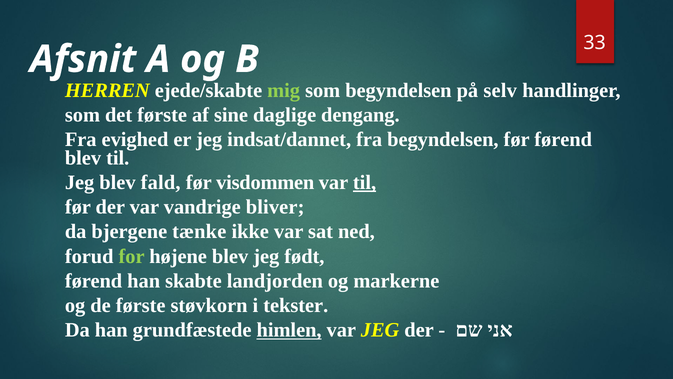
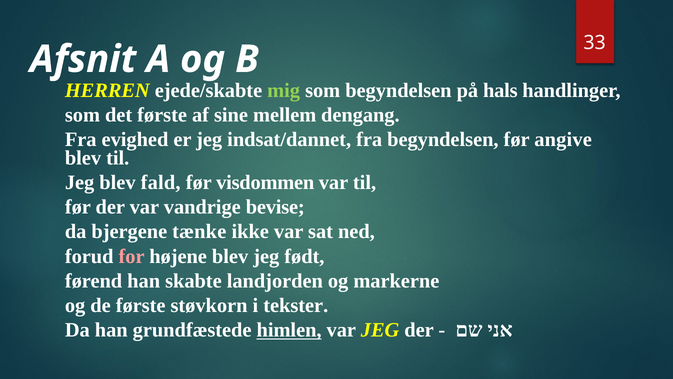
selv: selv -> hals
daglige: daglige -> mellem
før førend: førend -> angive
til at (365, 182) underline: present -> none
bliver: bliver -> bevise
for colour: light green -> pink
